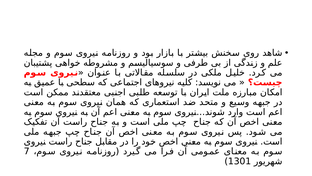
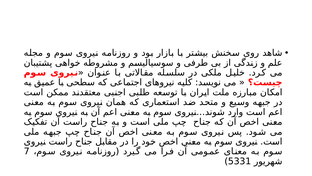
1301: 1301 -> 5331
